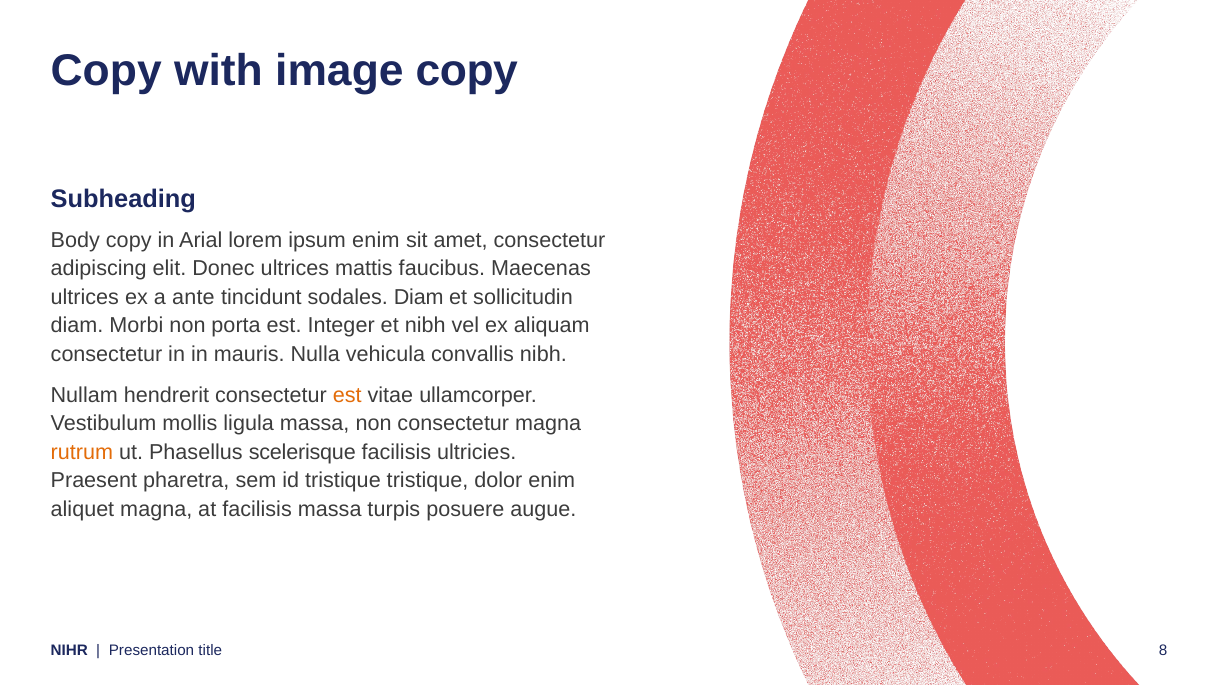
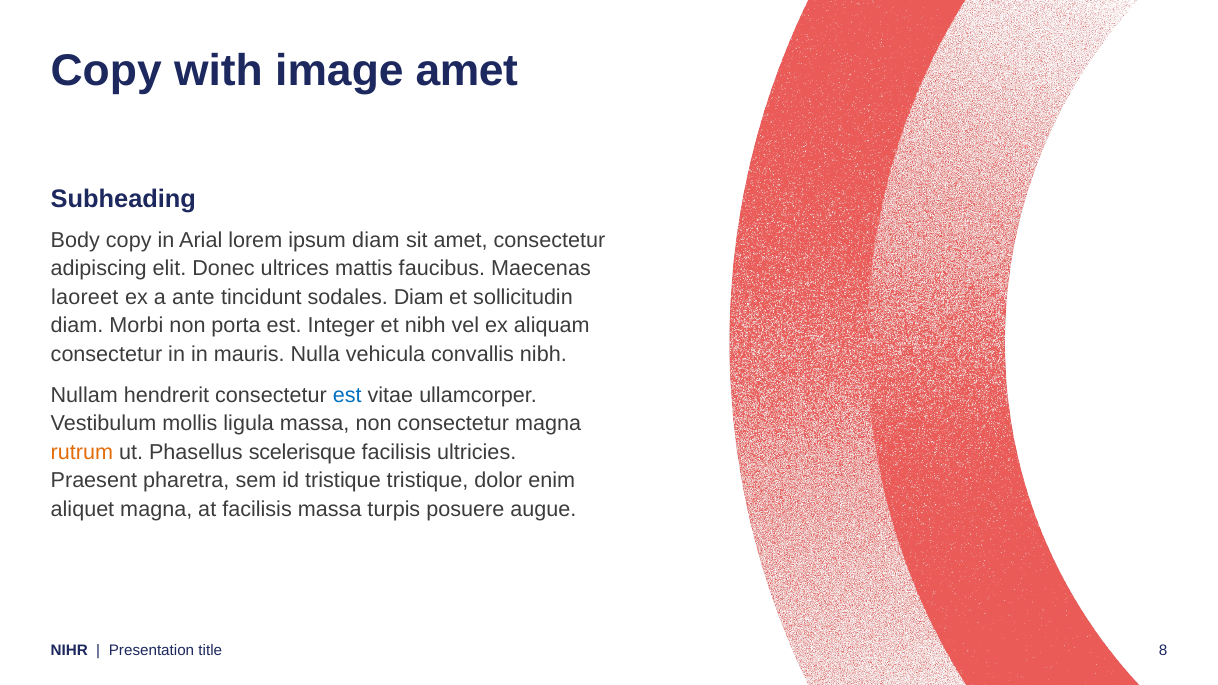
image copy: copy -> amet
ipsum enim: enim -> diam
ultrices at (85, 297): ultrices -> laoreet
est at (347, 395) colour: orange -> blue
